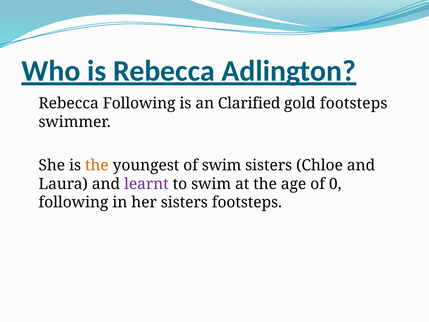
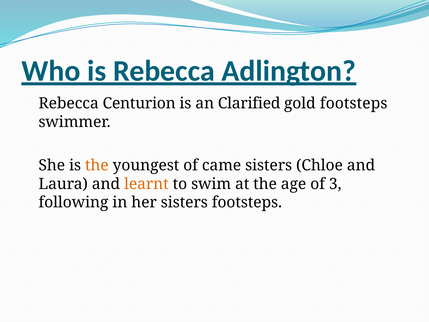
Rebecca Following: Following -> Centurion
of swim: swim -> came
learnt colour: purple -> orange
0: 0 -> 3
